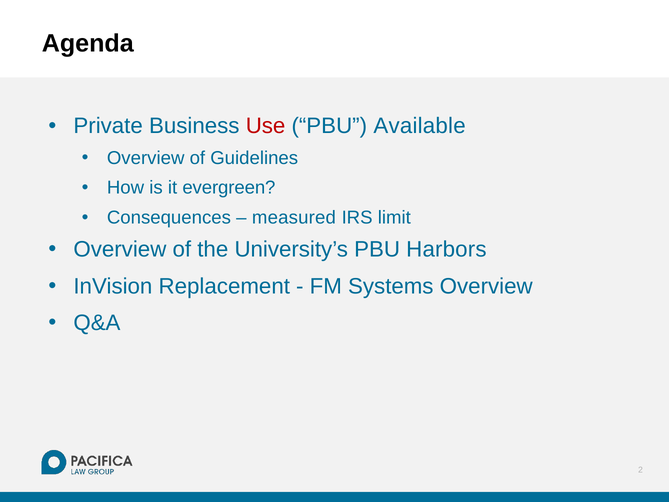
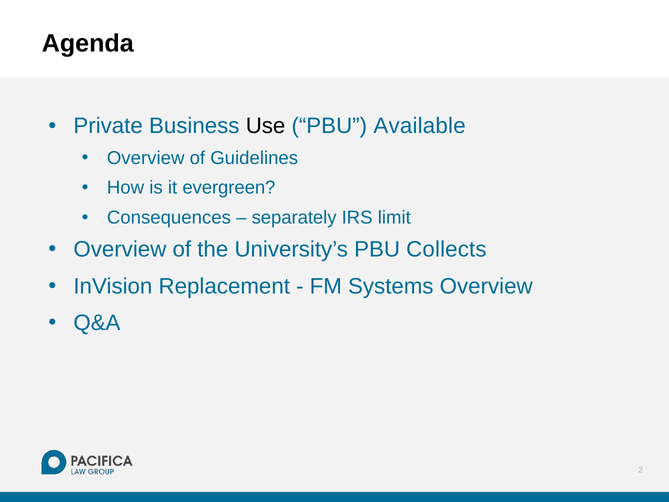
Use colour: red -> black
measured: measured -> separately
Harbors: Harbors -> Collects
